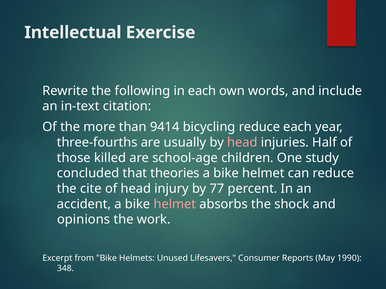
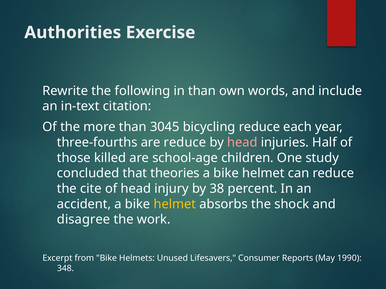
Intellectual: Intellectual -> Authorities
in each: each -> than
9414: 9414 -> 3045
are usually: usually -> reduce
77: 77 -> 38
helmet at (175, 204) colour: pink -> yellow
opinions: opinions -> disagree
